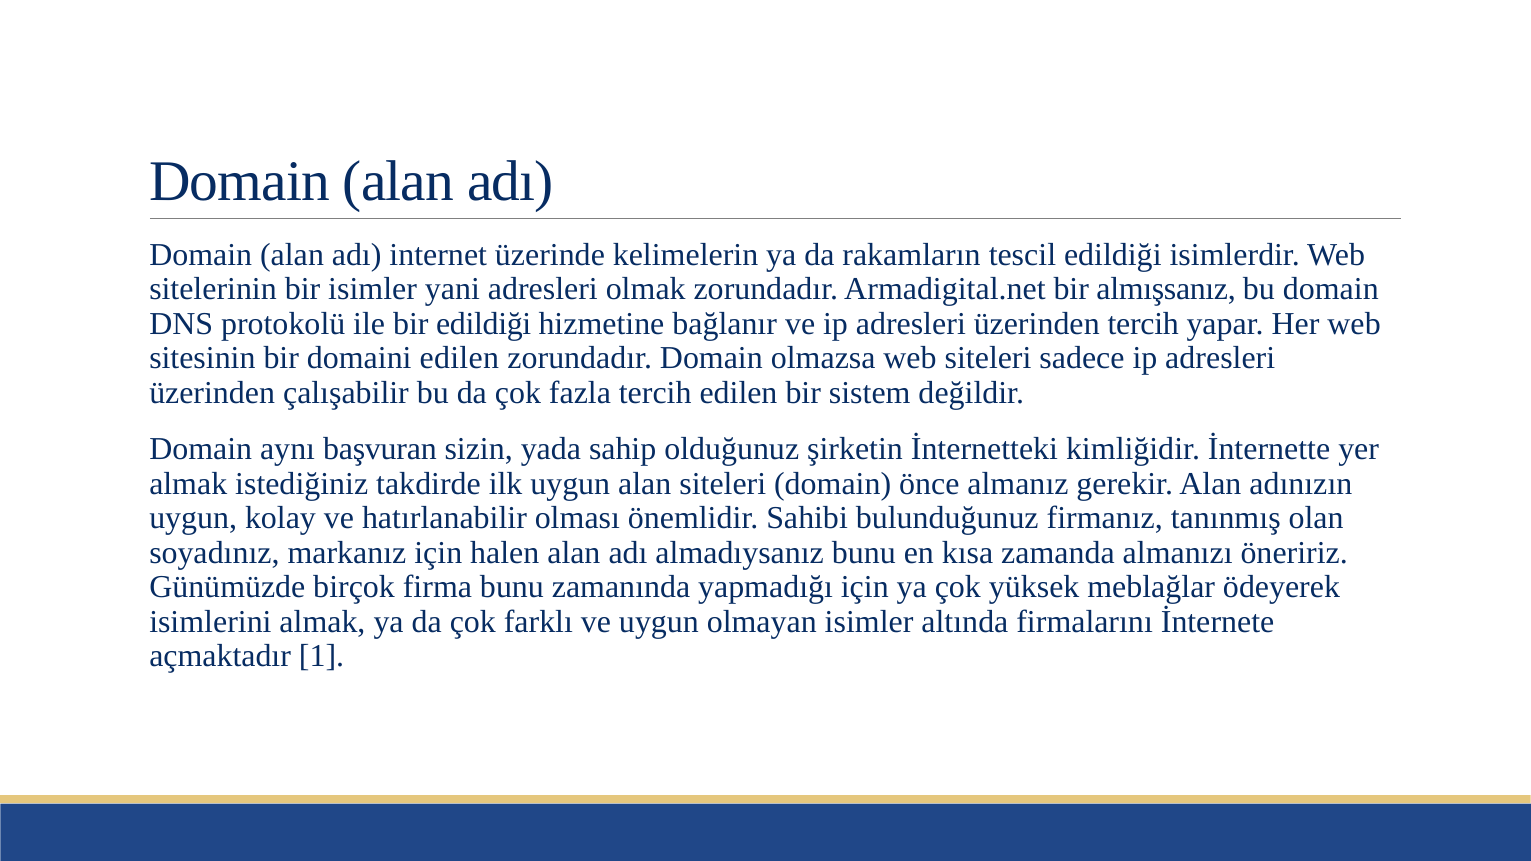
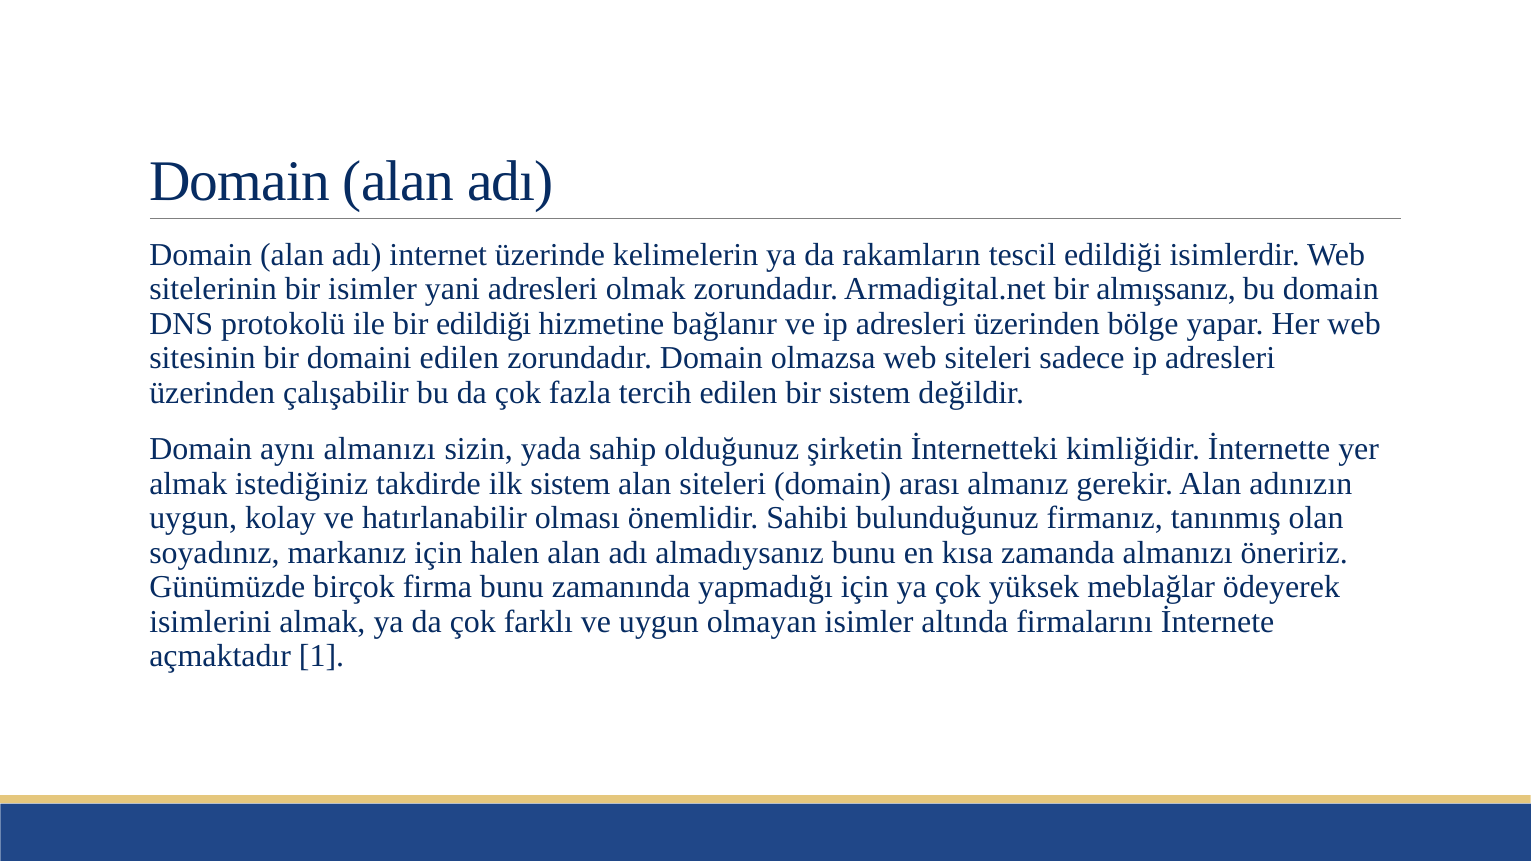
üzerinden tercih: tercih -> bölge
aynı başvuran: başvuran -> almanızı
ilk uygun: uygun -> sistem
önce: önce -> arası
